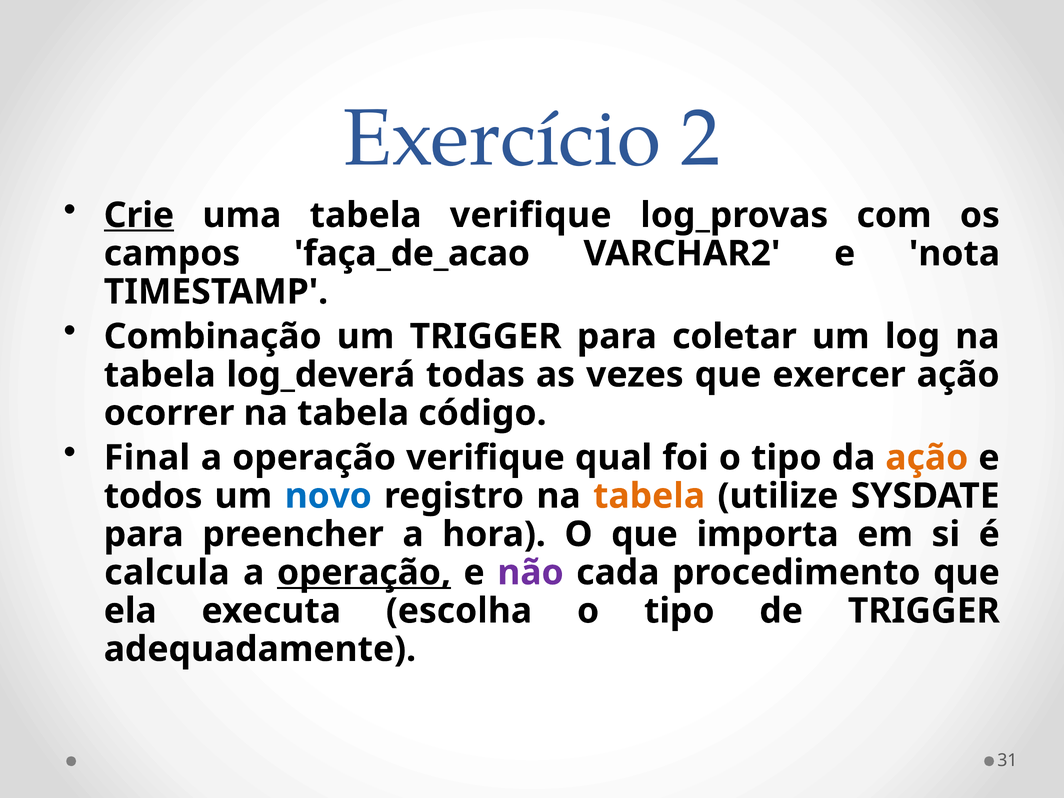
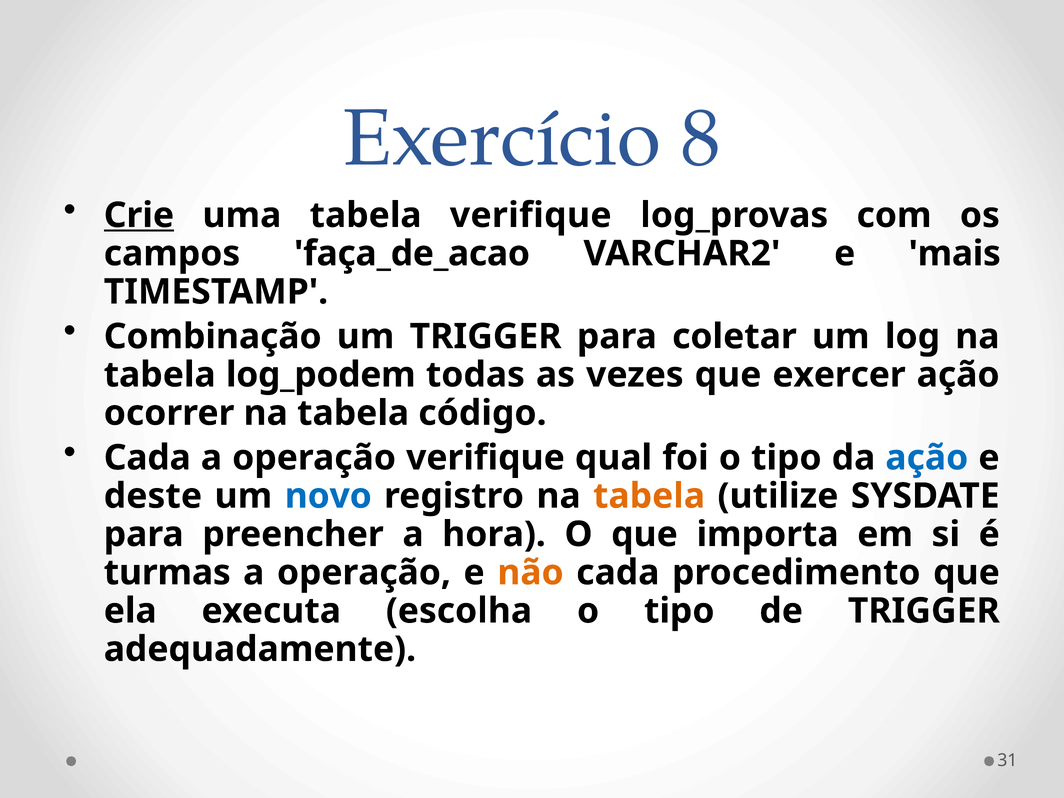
2: 2 -> 8
nota: nota -> mais
log_deverá: log_deverá -> log_podem
Final at (147, 458): Final -> Cada
ação at (927, 458) colour: orange -> blue
todos: todos -> deste
calcula: calcula -> turmas
operação at (364, 573) underline: present -> none
não colour: purple -> orange
